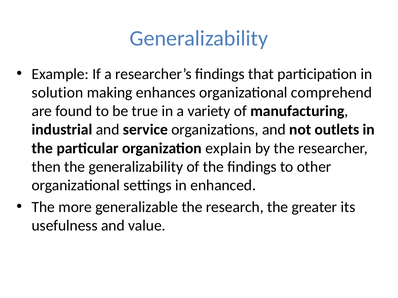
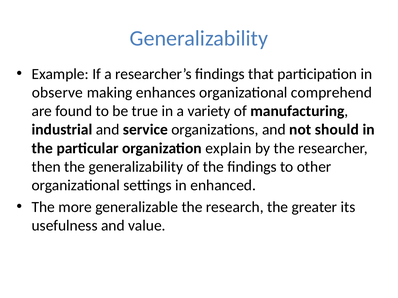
solution: solution -> observe
outlets: outlets -> should
